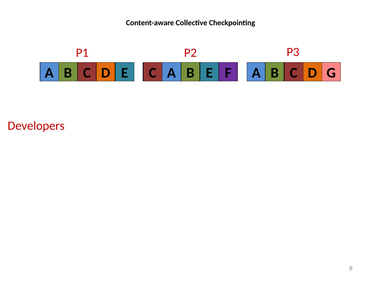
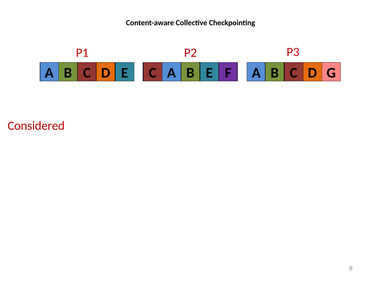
Developers: Developers -> Considered
